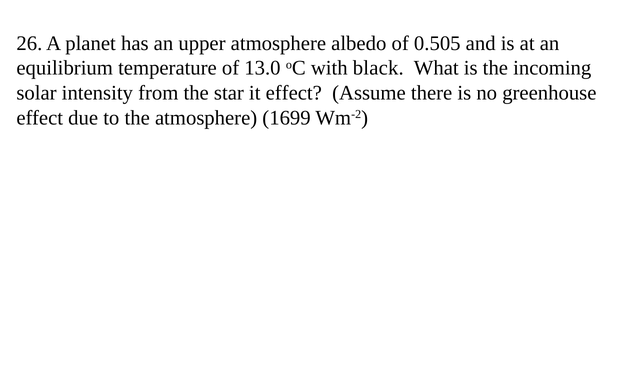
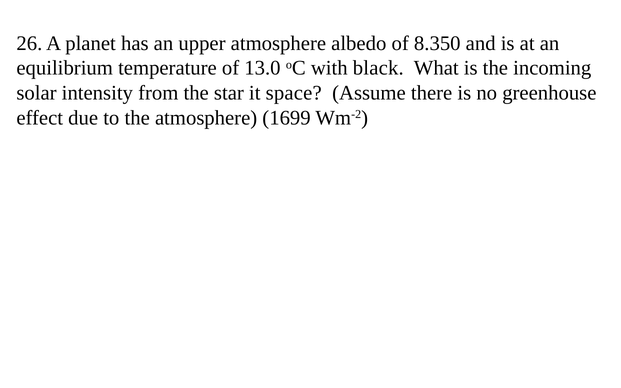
0.505: 0.505 -> 8.350
it effect: effect -> space
